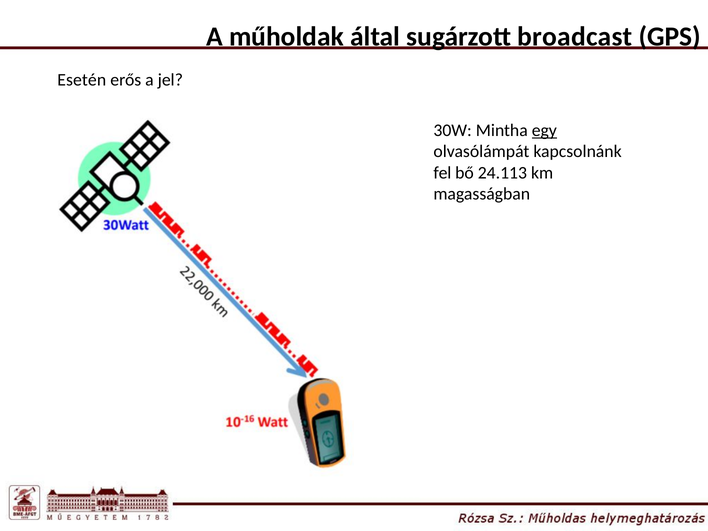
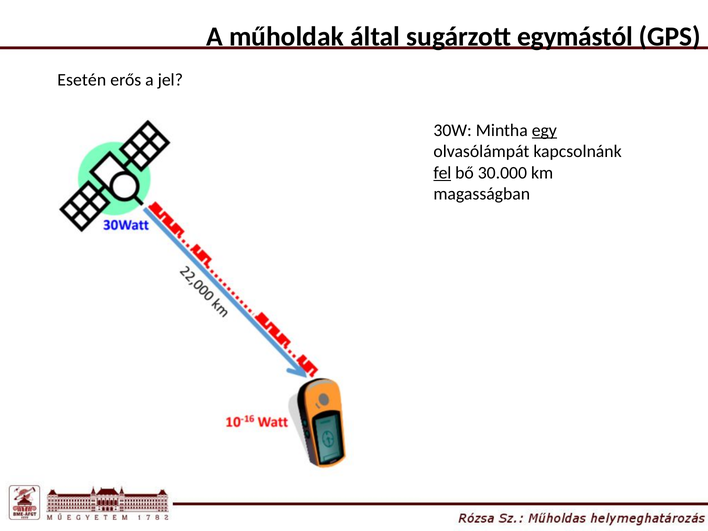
broadcast: broadcast -> egymástól
fel underline: none -> present
24.113: 24.113 -> 30.000
